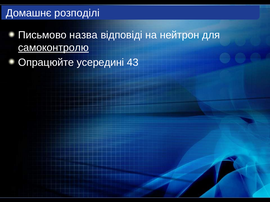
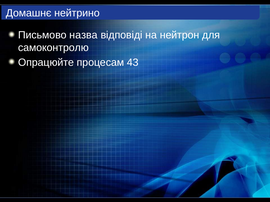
розподілі: розподілі -> нейтрино
самоконтролю underline: present -> none
усередині: усередині -> процесам
